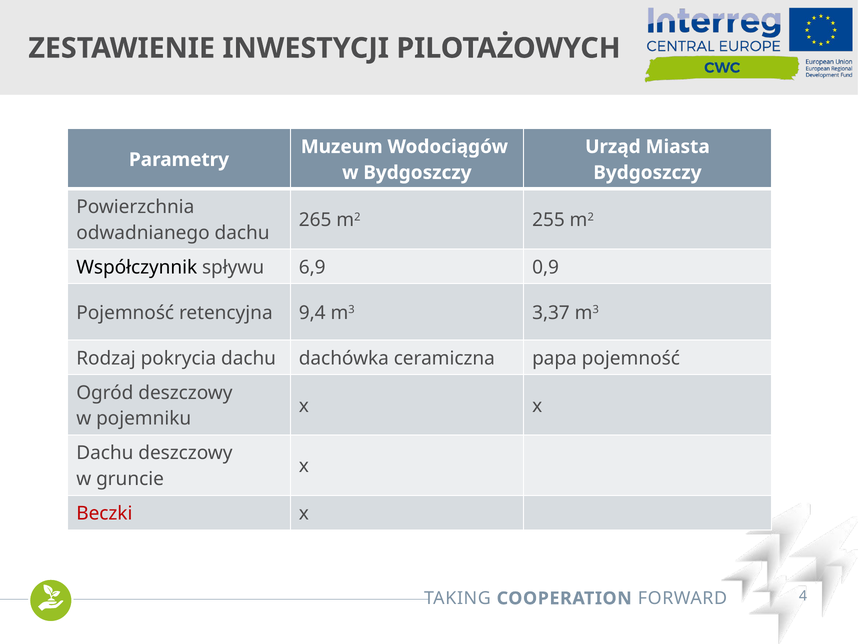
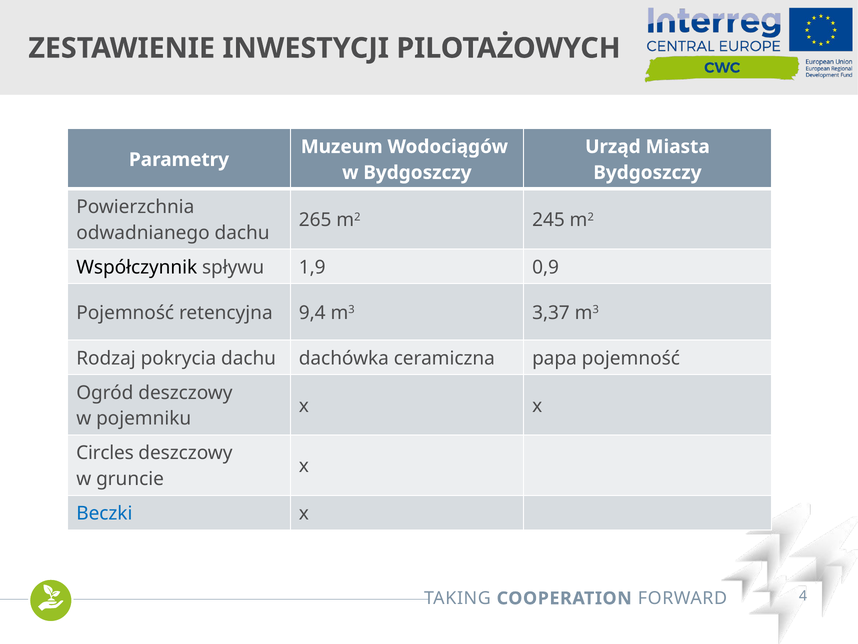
255: 255 -> 245
6,9: 6,9 -> 1,9
Dachu at (105, 453): Dachu -> Circles
Beczki colour: red -> blue
